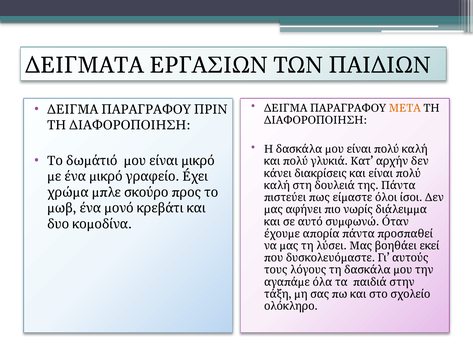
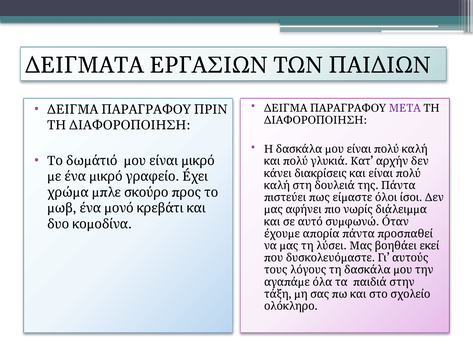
ΜΕΤΑ colour: orange -> purple
